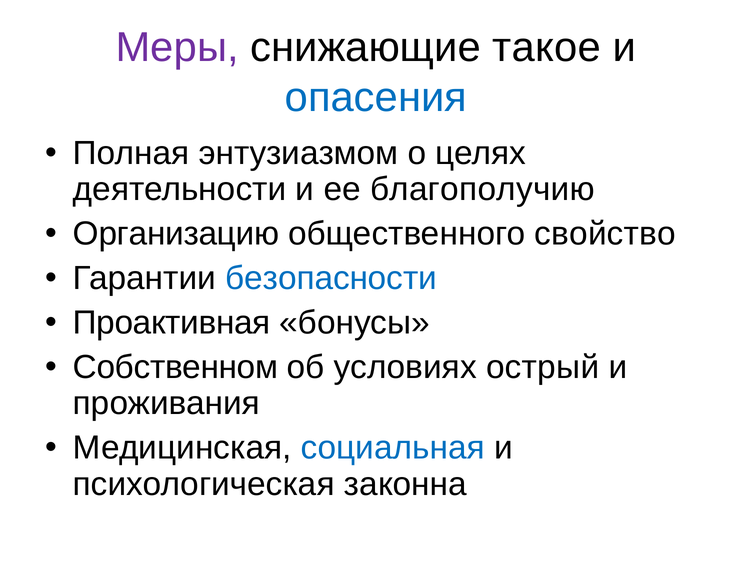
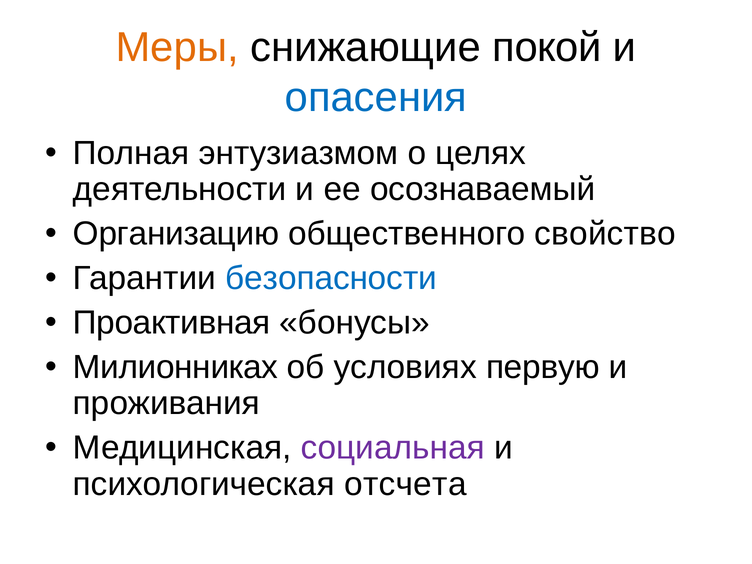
Меры colour: purple -> orange
такое: такое -> покой
благополучию: благополучию -> осознаваемый
Собственном: Собственном -> Милионниках
острый: острый -> первую
социальная colour: blue -> purple
законна: законна -> отсчета
